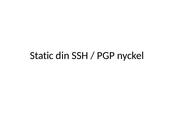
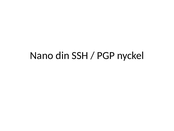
Static: Static -> Nano
